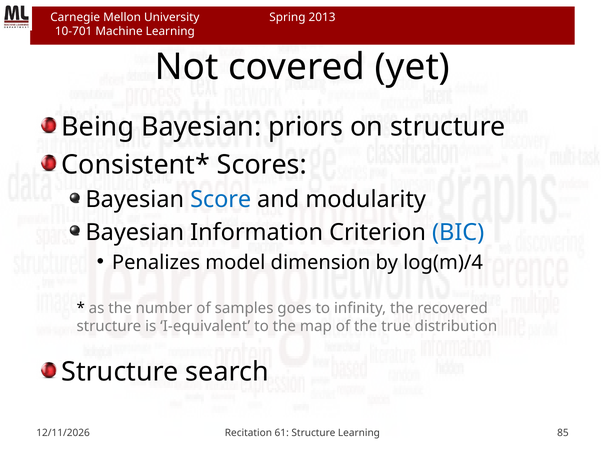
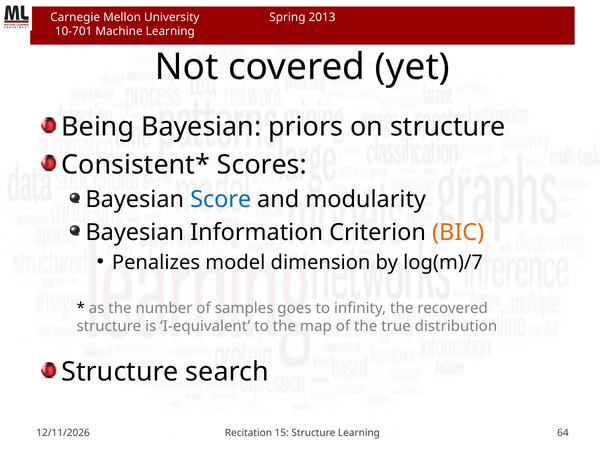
BIC colour: blue -> orange
log(m)/4: log(m)/4 -> log(m)/7
61: 61 -> 15
85: 85 -> 64
